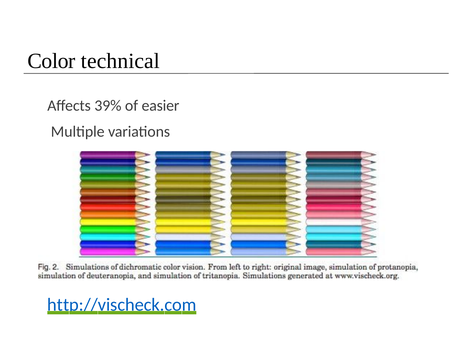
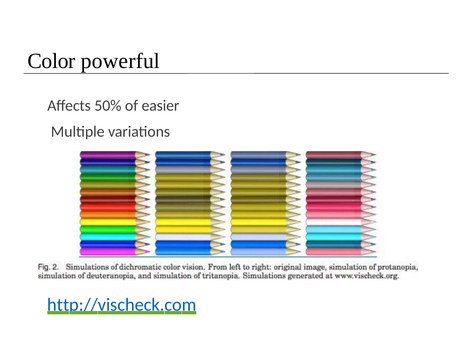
technical: technical -> powerful
39%: 39% -> 50%
